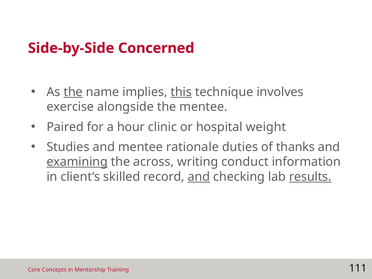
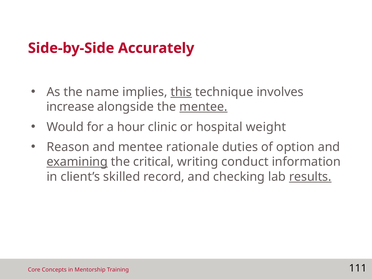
Concerned: Concerned -> Accurately
the at (73, 92) underline: present -> none
exercise: exercise -> increase
mentee at (203, 107) underline: none -> present
Paired: Paired -> Would
Studies: Studies -> Reason
thanks: thanks -> option
across: across -> critical
and at (199, 177) underline: present -> none
